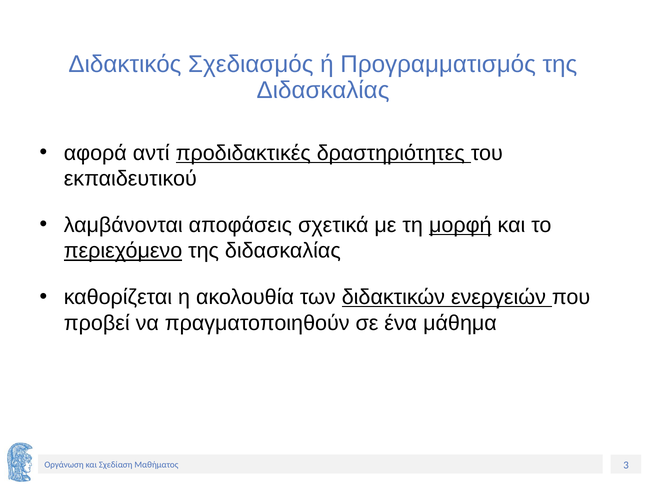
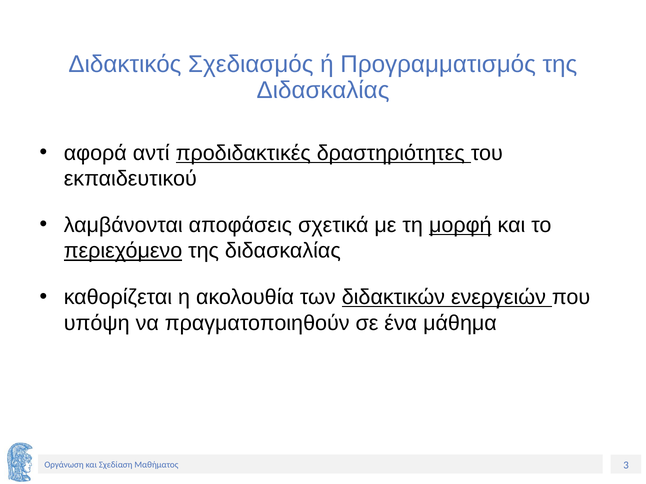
προβεί: προβεί -> υπόψη
